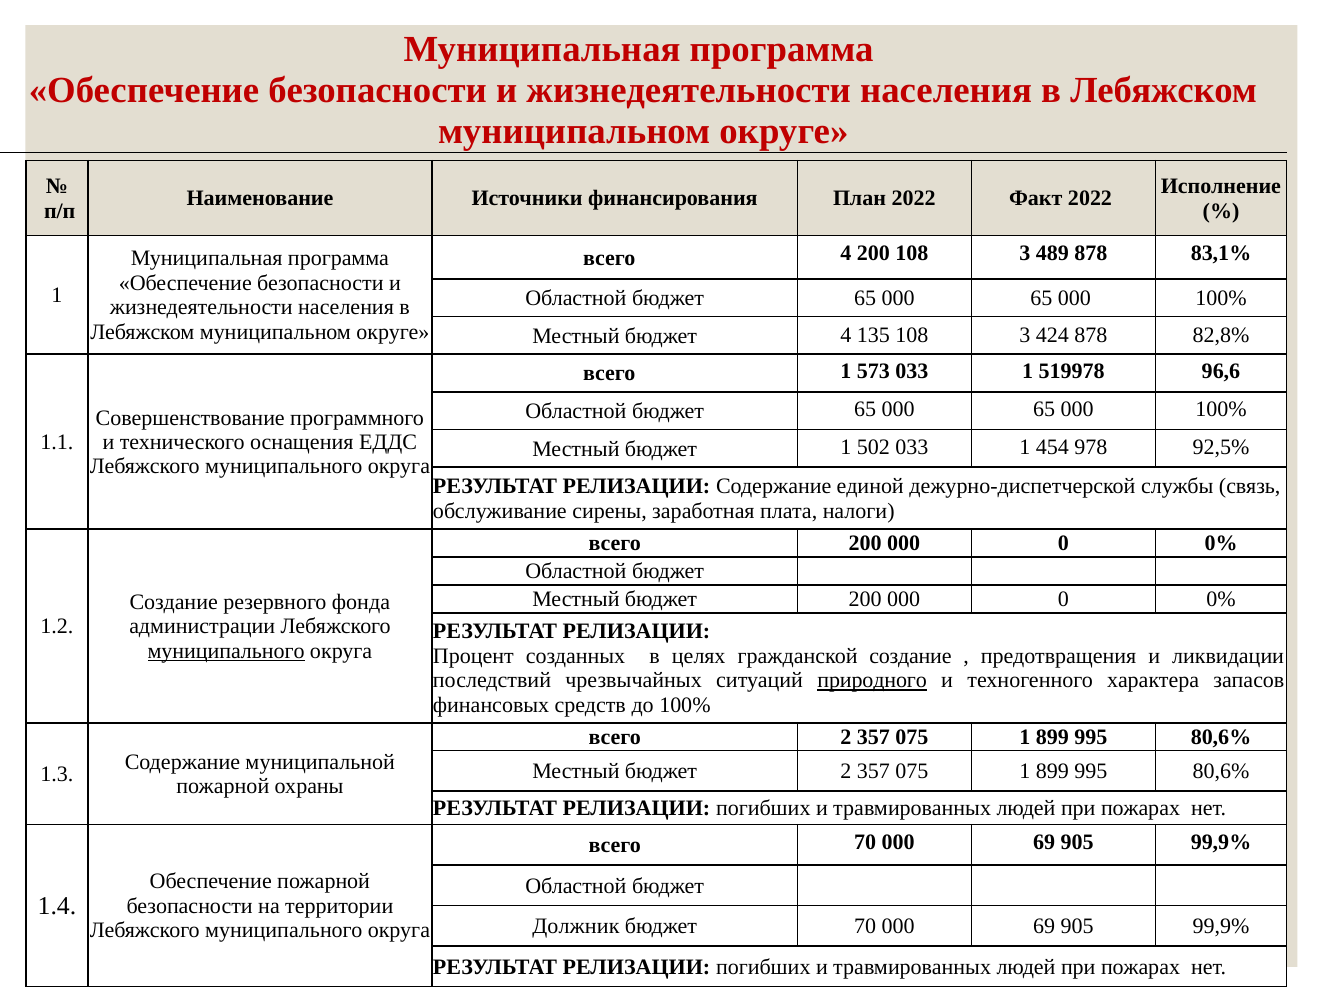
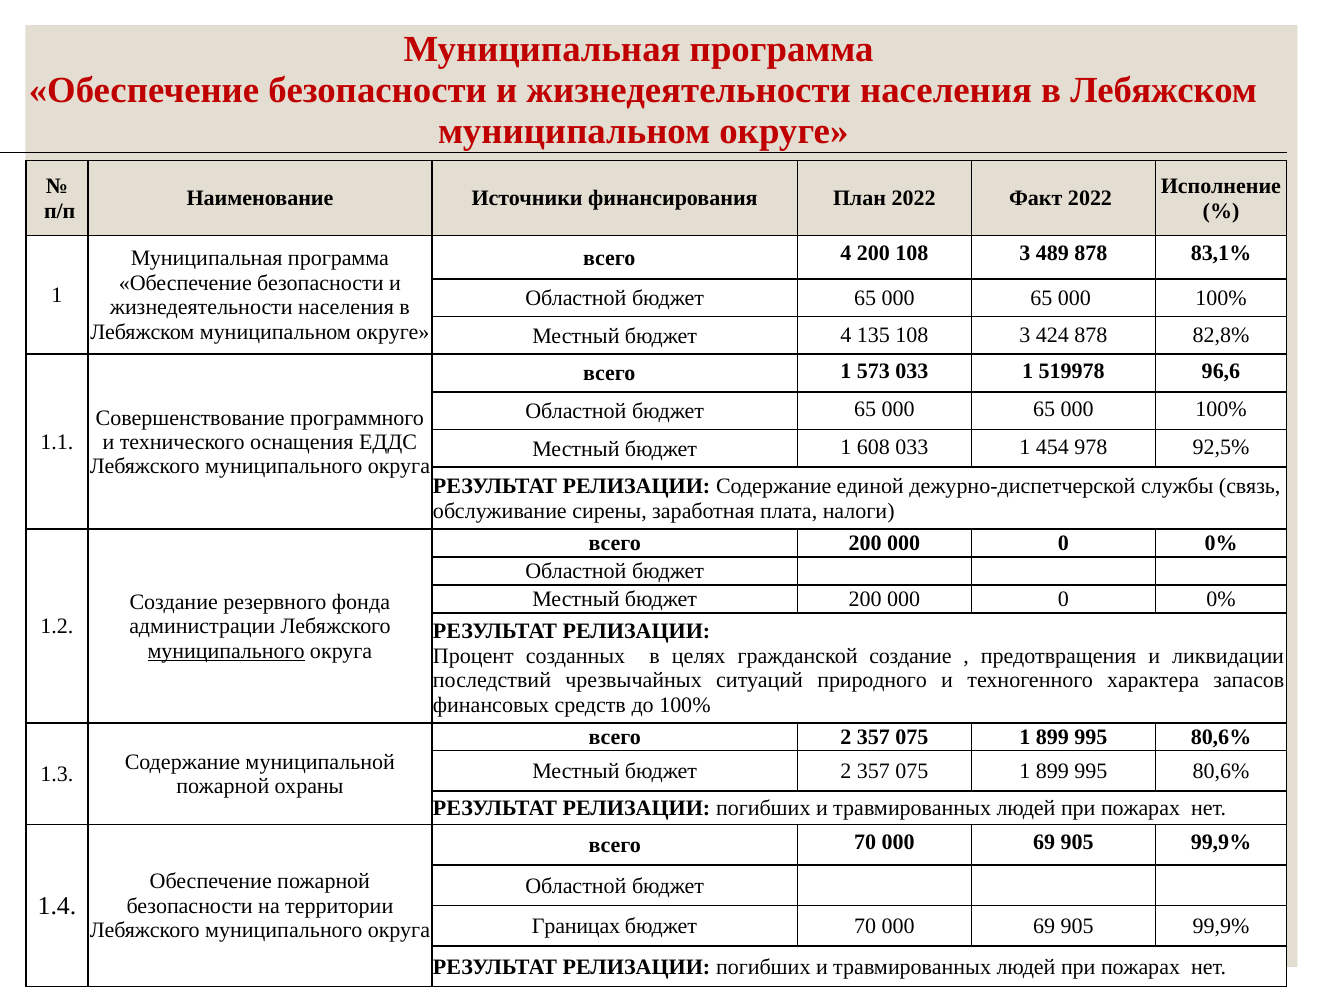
502: 502 -> 608
природного underline: present -> none
Должник: Должник -> Границах
